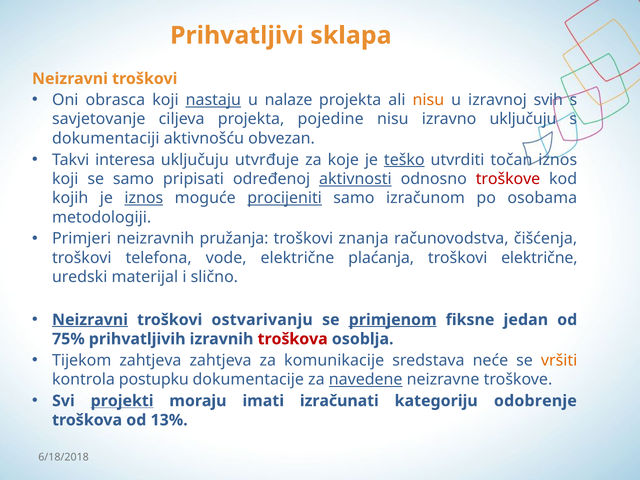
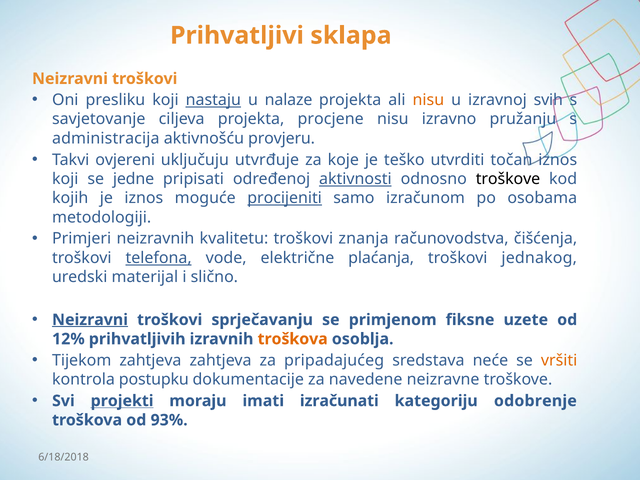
obrasca: obrasca -> presliku
pojedine: pojedine -> procjene
izravno uključuju: uključuju -> pružanju
dokumentaciji: dokumentaciji -> administracija
obvezan: obvezan -> provjeru
interesa: interesa -> ovjereni
teško underline: present -> none
se samo: samo -> jedne
troškove at (508, 179) colour: red -> black
iznos at (144, 198) underline: present -> none
pružanja: pružanja -> kvalitetu
telefona underline: none -> present
troškovi električne: električne -> jednakog
ostvarivanju: ostvarivanju -> sprječavanju
primjenom underline: present -> none
jedan: jedan -> uzete
75%: 75% -> 12%
troškova at (293, 339) colour: red -> orange
komunikacije: komunikacije -> pripadajućeg
navedene underline: present -> none
13%: 13% -> 93%
